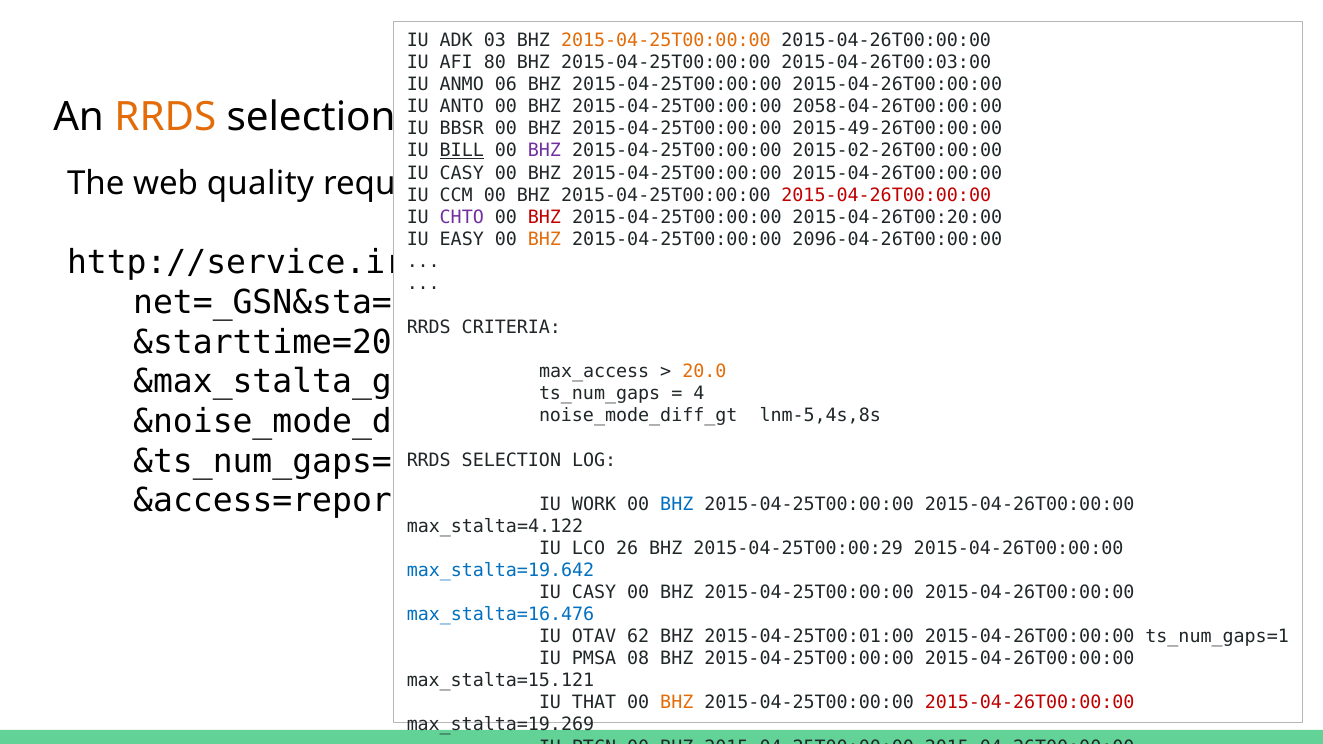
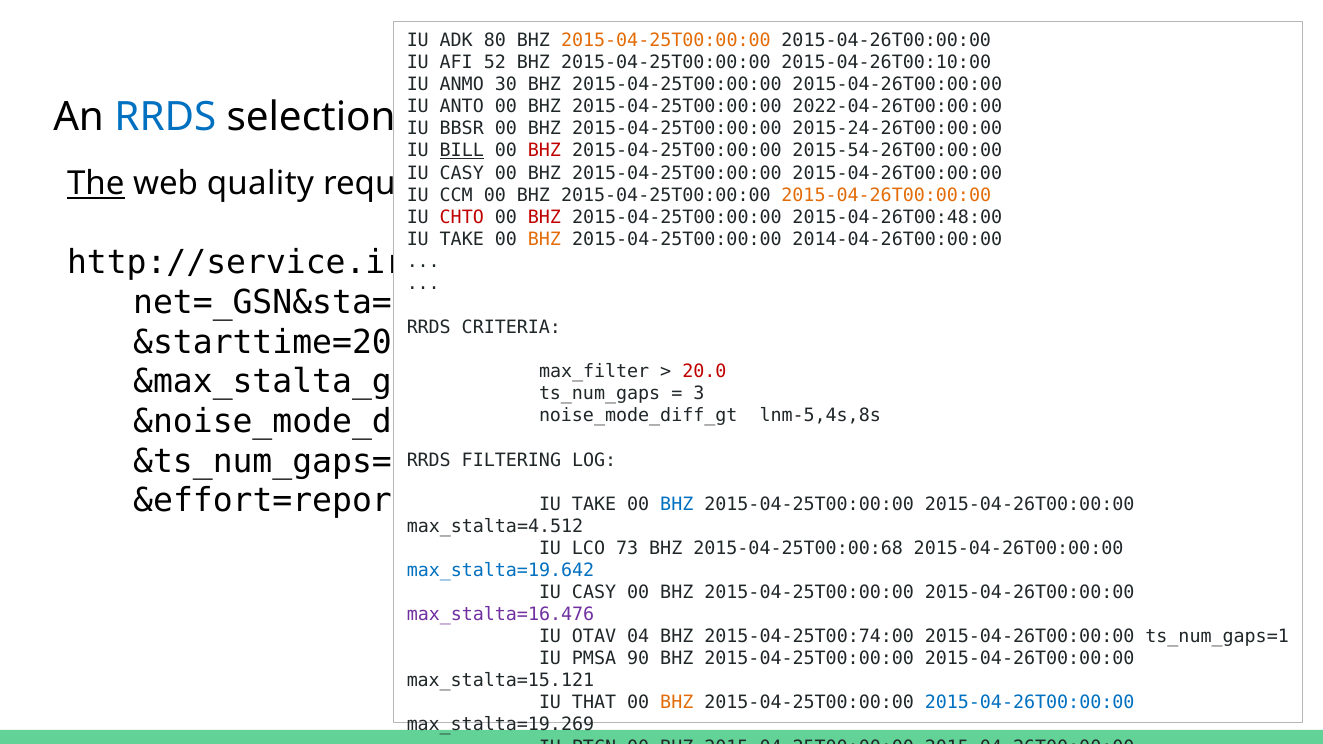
03: 03 -> 80
80: 80 -> 52
2015-04-26T00:03:00: 2015-04-26T00:03:00 -> 2015-04-26T00:10:00
06: 06 -> 30
2058-04-26T00:00:00: 2058-04-26T00:00:00 -> 2022-04-26T00:00:00
RRDS at (165, 118) colour: orange -> blue
2015-49-26T00:00:00: 2015-49-26T00:00:00 -> 2015-24-26T00:00:00
BHZ at (544, 151) colour: purple -> red
2015-02-26T00:00:00: 2015-02-26T00:00:00 -> 2015-54-26T00:00:00
The underline: none -> present
2015-04-26T00:00:00 at (886, 195) colour: red -> orange
CHTO colour: purple -> red
2015-04-26T00:20:00: 2015-04-26T00:20:00 -> 2015-04-26T00:48:00
EASY at (462, 239): EASY -> TAKE
2096-04-26T00:00:00: 2096-04-26T00:00:00 -> 2014-04-26T00:00:00
max_access: max_access -> max_filter
20.0 colour: orange -> red
4: 4 -> 3
SELECTION at (511, 460): SELECTION -> FILTERING
&access=report: &access=report -> &effort=report
WORK at (594, 504): WORK -> TAKE
max_stalta=4.122: max_stalta=4.122 -> max_stalta=4.512
26: 26 -> 73
2015-04-25T00:00:29: 2015-04-25T00:00:29 -> 2015-04-25T00:00:68
max_stalta=16.476 colour: blue -> purple
62: 62 -> 04
2015-04-25T00:01:00: 2015-04-25T00:01:00 -> 2015-04-25T00:74:00
08: 08 -> 90
2015-04-26T00:00:00 at (1030, 703) colour: red -> blue
